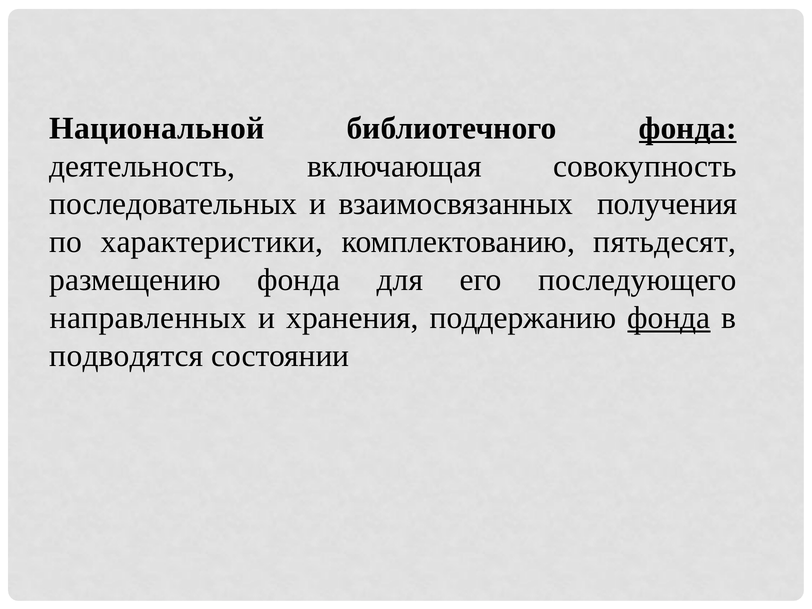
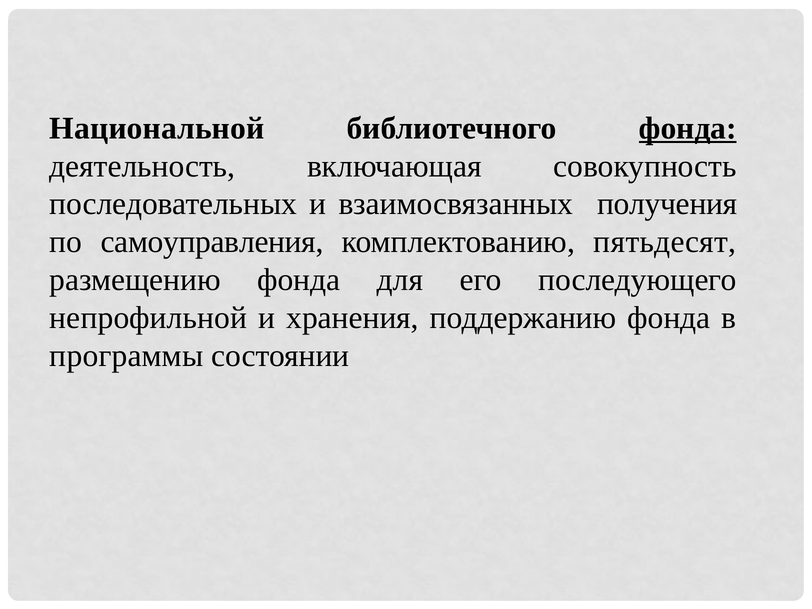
характеристики: характеристики -> самоуправления
направленных: направленных -> непрофильной
фонда at (669, 318) underline: present -> none
подводятся: подводятся -> программы
